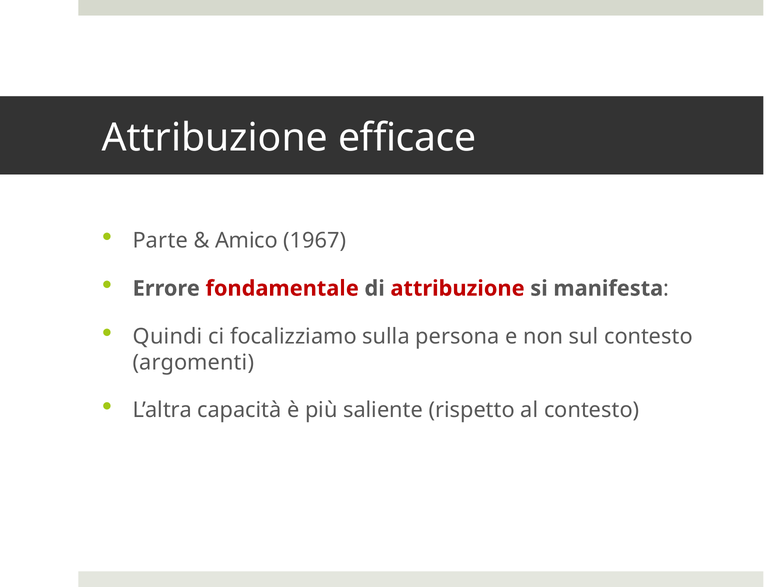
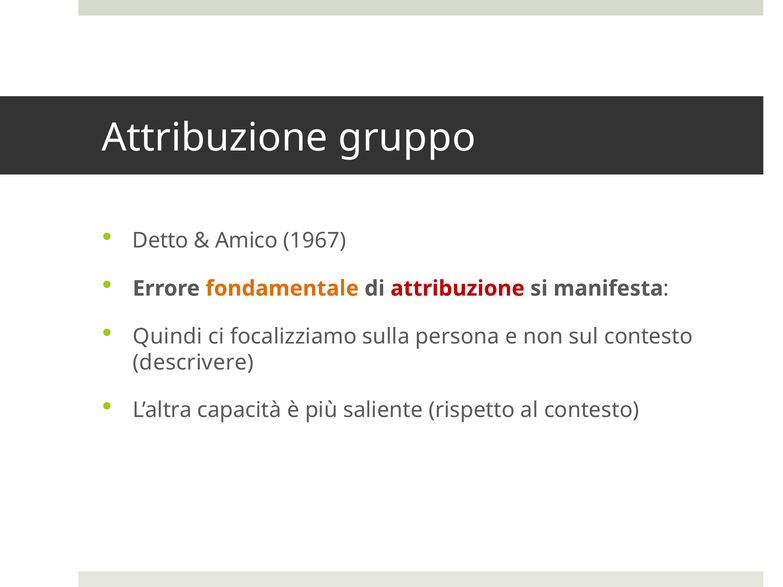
efficace: efficace -> gruppo
Parte: Parte -> Detto
fondamentale colour: red -> orange
argomenti: argomenti -> descrivere
